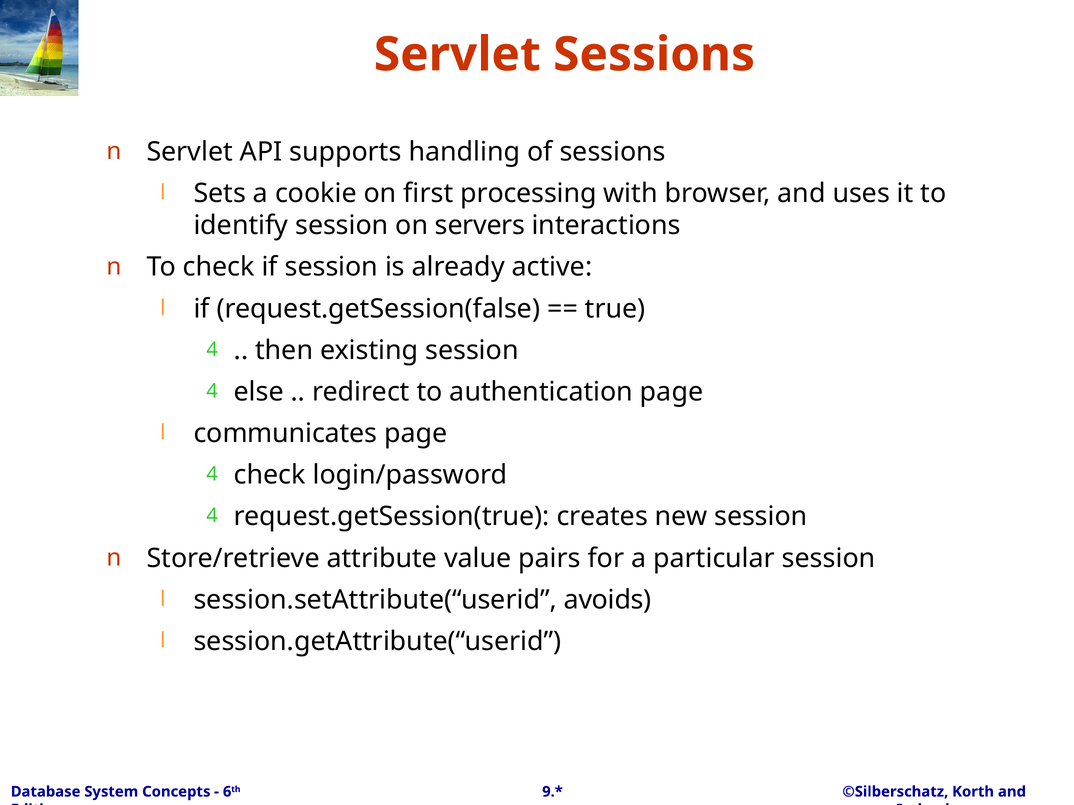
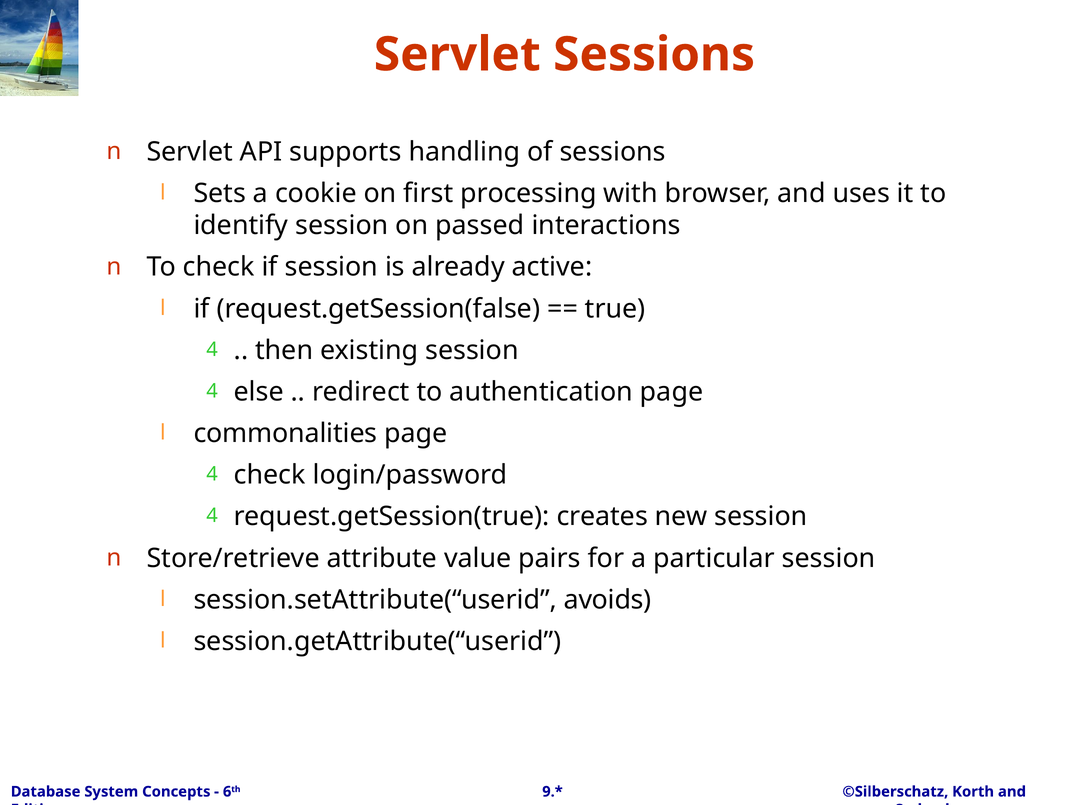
servers: servers -> passed
communicates: communicates -> commonalities
